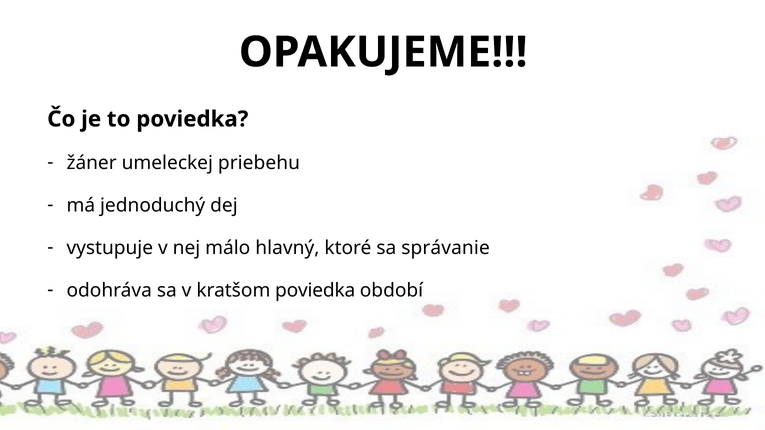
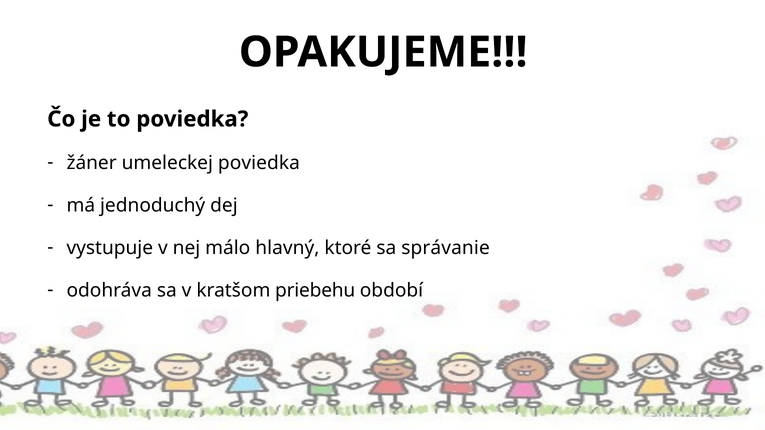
umeleckej priebehu: priebehu -> poviedka
kratšom poviedka: poviedka -> priebehu
